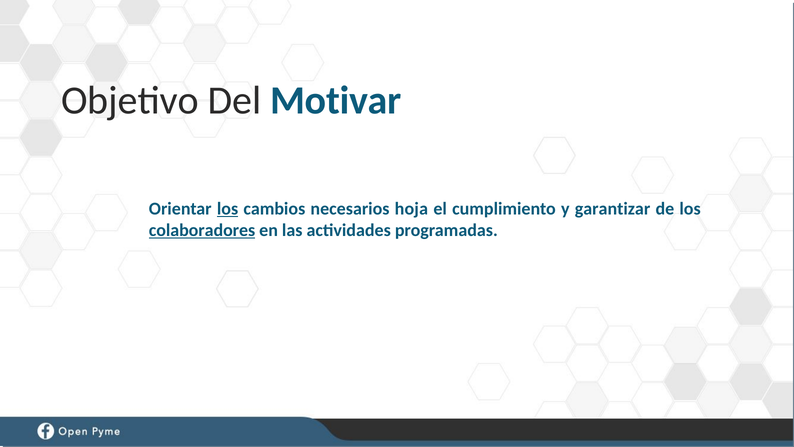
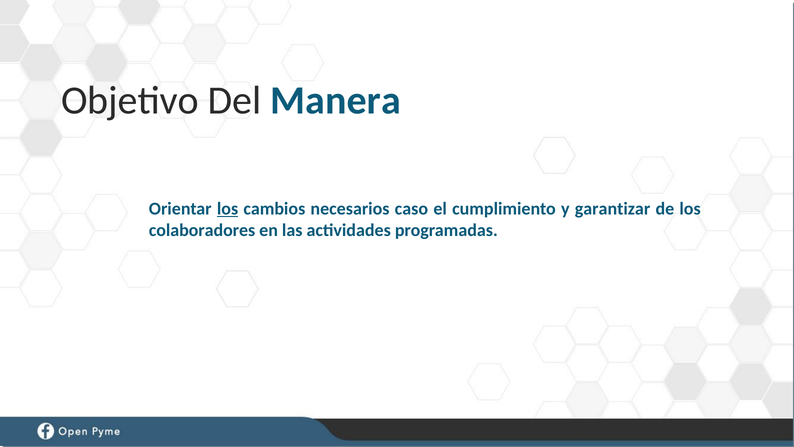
Motivar: Motivar -> Manera
hoja: hoja -> caso
colaboradores underline: present -> none
